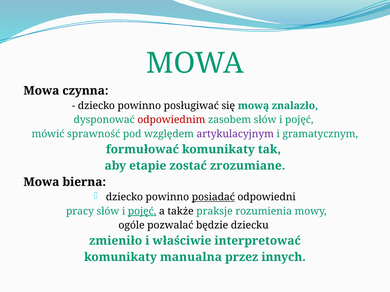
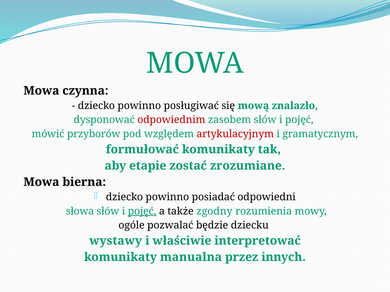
sprawność: sprawność -> przyborów
artykulacyjnym colour: purple -> red
posiadać underline: present -> none
pracy: pracy -> słowa
praksje: praksje -> zgodny
zmieniło: zmieniło -> wystawy
